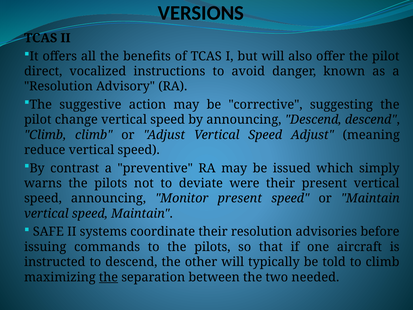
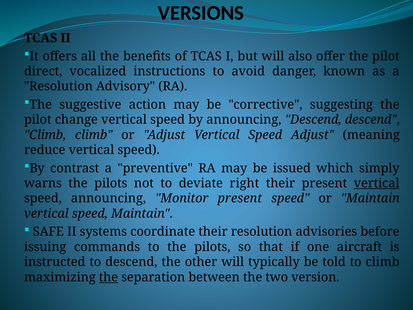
were: were -> right
vertical at (377, 183) underline: none -> present
needed: needed -> version
